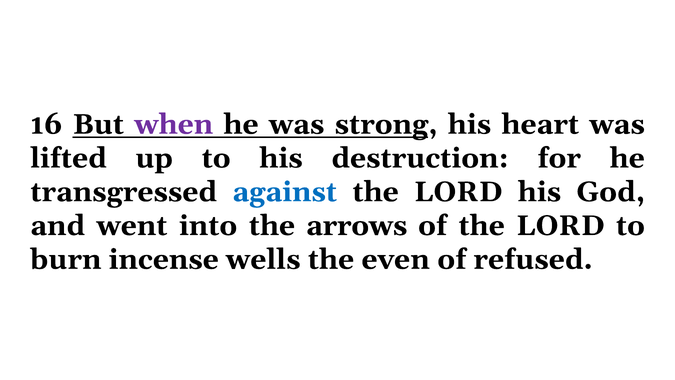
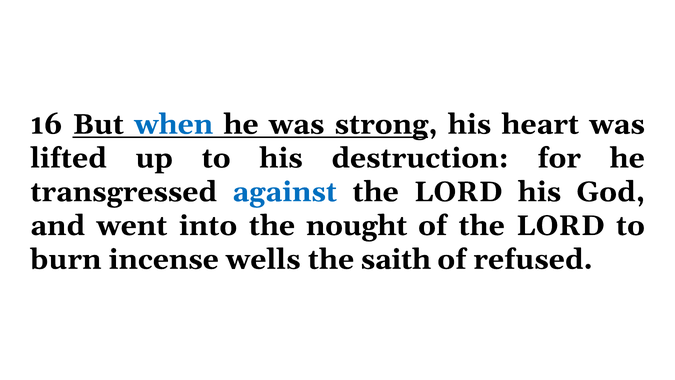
when colour: purple -> blue
arrows: arrows -> nought
even: even -> saith
